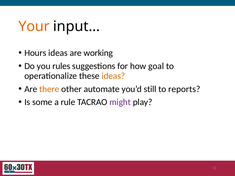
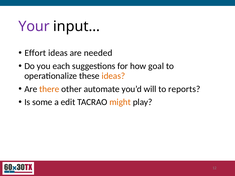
Your colour: orange -> purple
Hours: Hours -> Effort
working: working -> needed
rules: rules -> each
still: still -> will
rule: rule -> edit
might colour: purple -> orange
